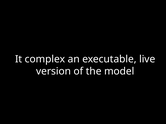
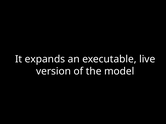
complex: complex -> expands
